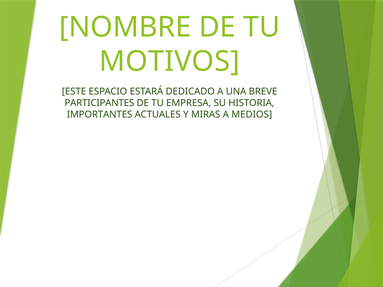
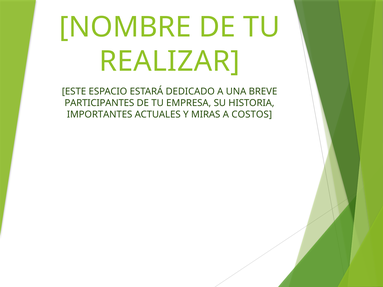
MOTIVOS: MOTIVOS -> REALIZAR
MEDIOS: MEDIOS -> COSTOS
